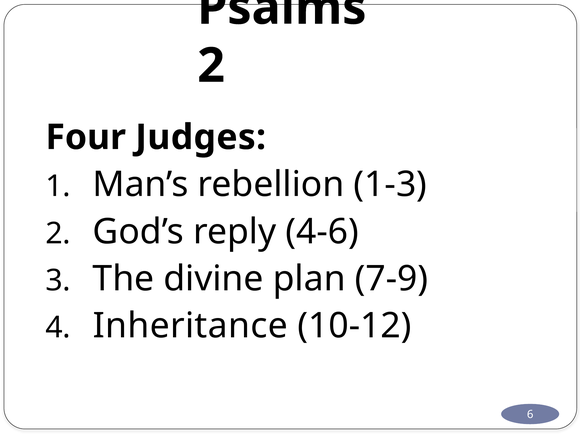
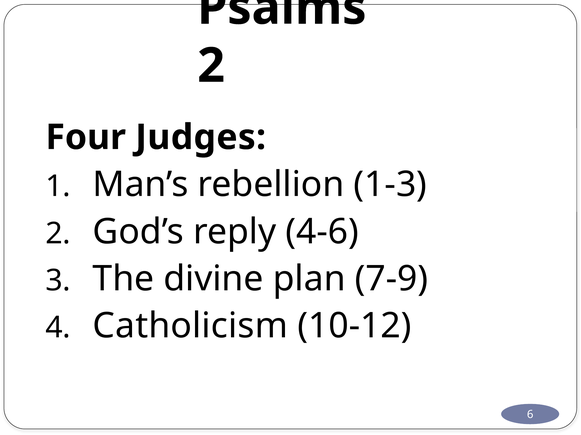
Inheritance: Inheritance -> Catholicism
